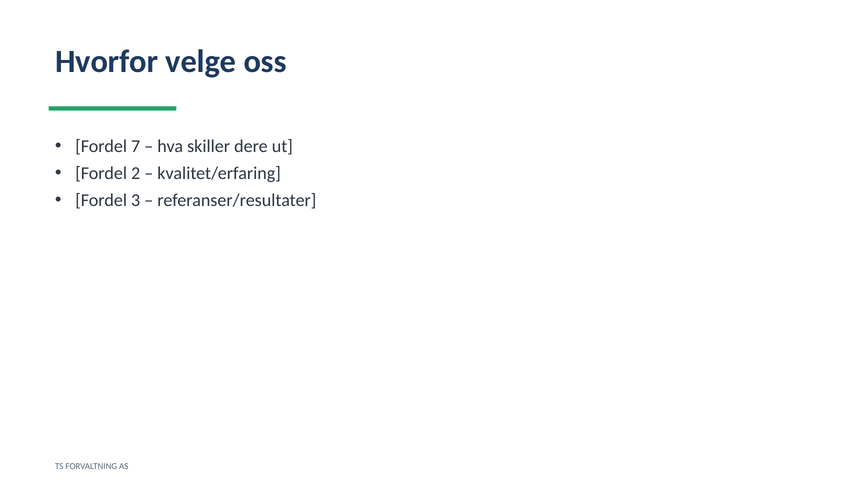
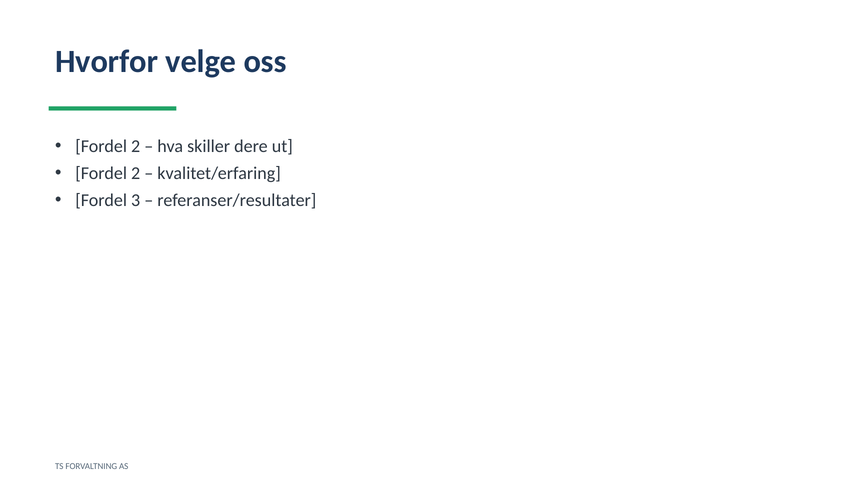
7 at (136, 147): 7 -> 2
